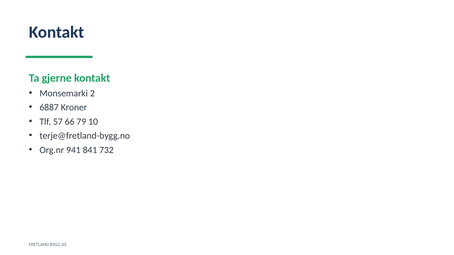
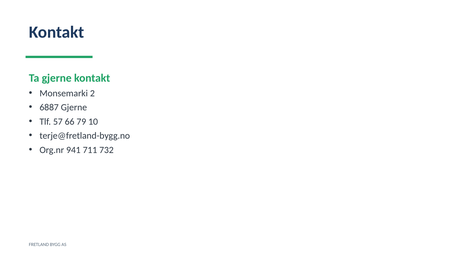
6887 Kroner: Kroner -> Gjerne
841: 841 -> 711
